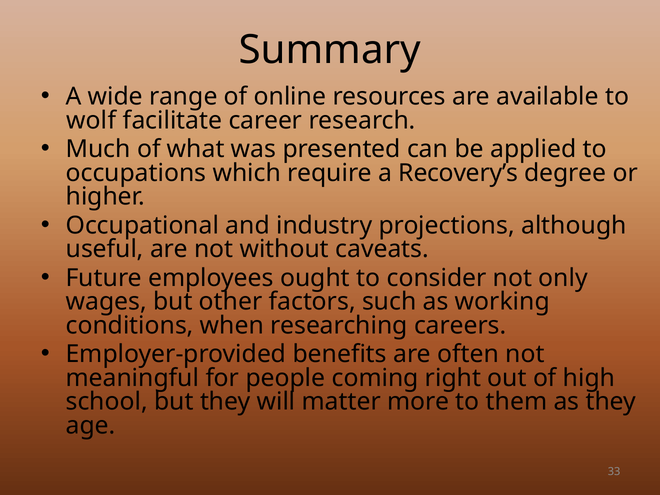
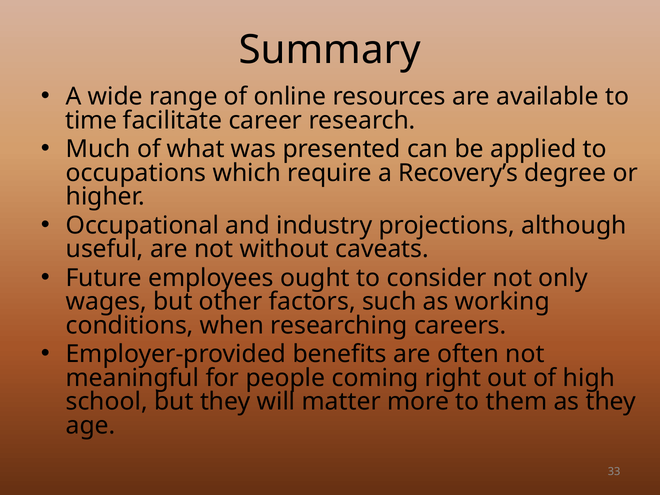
wolf: wolf -> time
